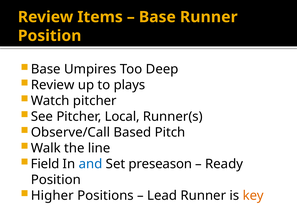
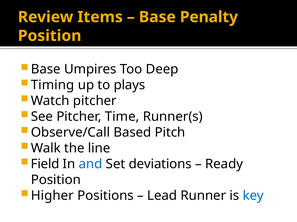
Base Runner: Runner -> Penalty
Review at (53, 85): Review -> Timing
Local: Local -> Time
preseason: preseason -> deviations
key colour: orange -> blue
